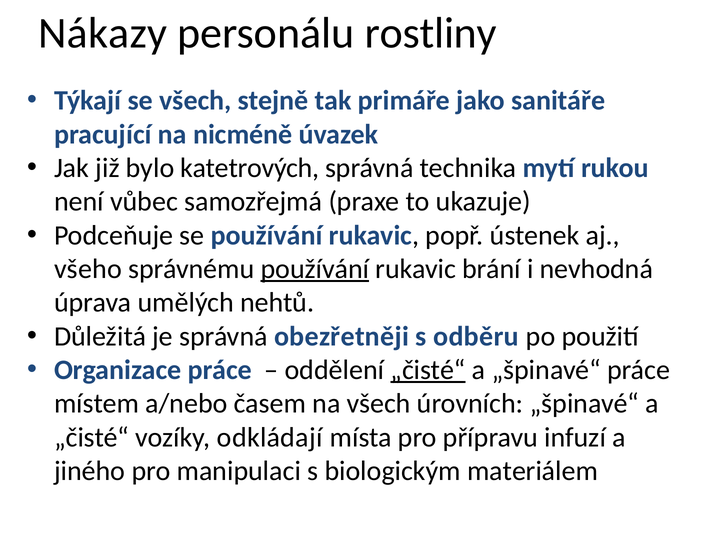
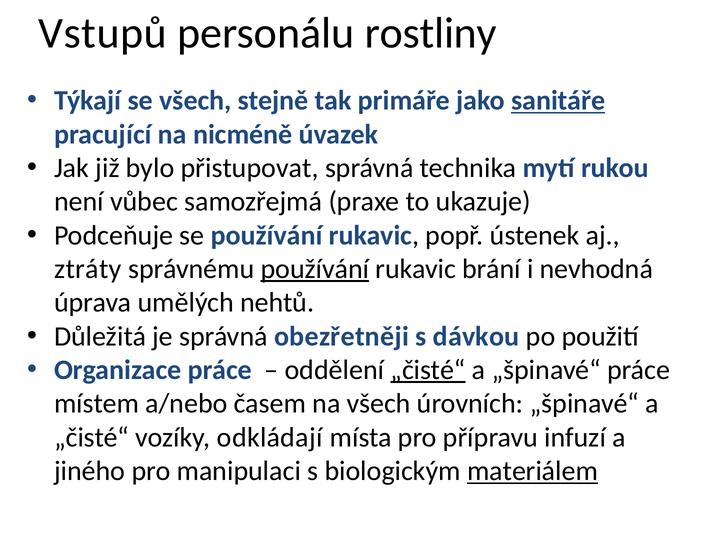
Nákazy: Nákazy -> Vstupů
sanitáře underline: none -> present
katetrových: katetrových -> přistupovat
všeho: všeho -> ztráty
odběru: odběru -> dávkou
materiálem underline: none -> present
